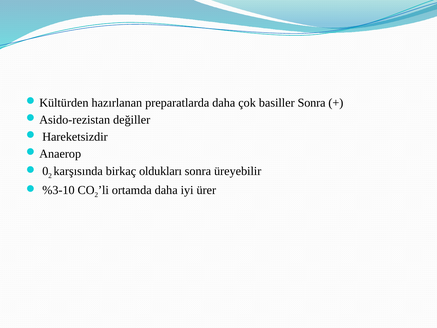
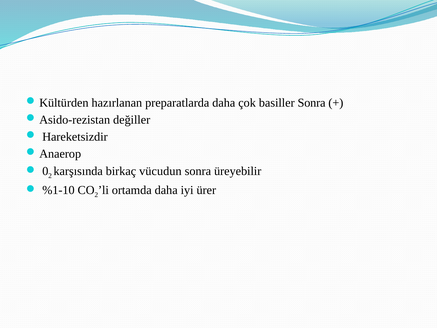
oldukları: oldukları -> vücudun
%3-10: %3-10 -> %1-10
